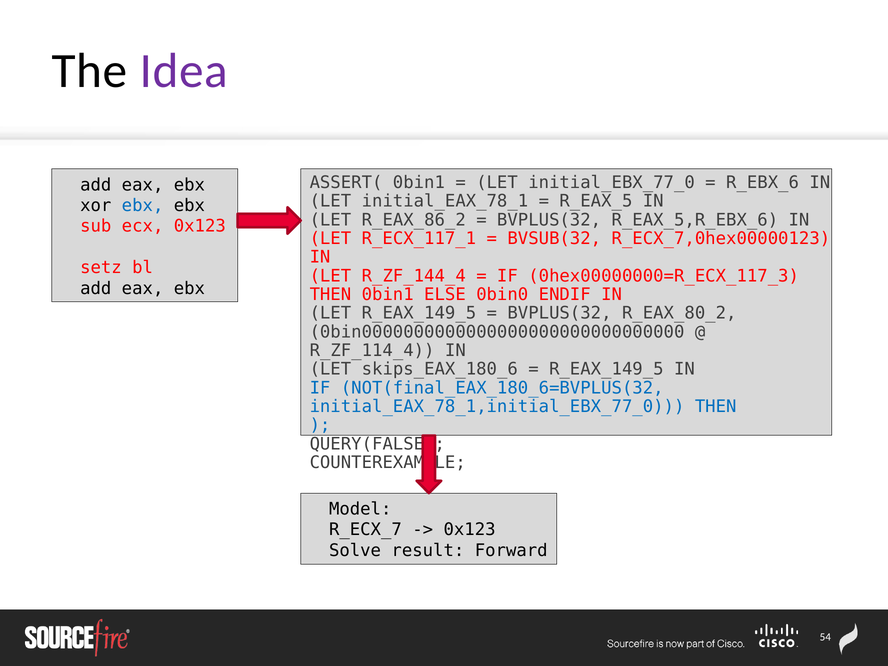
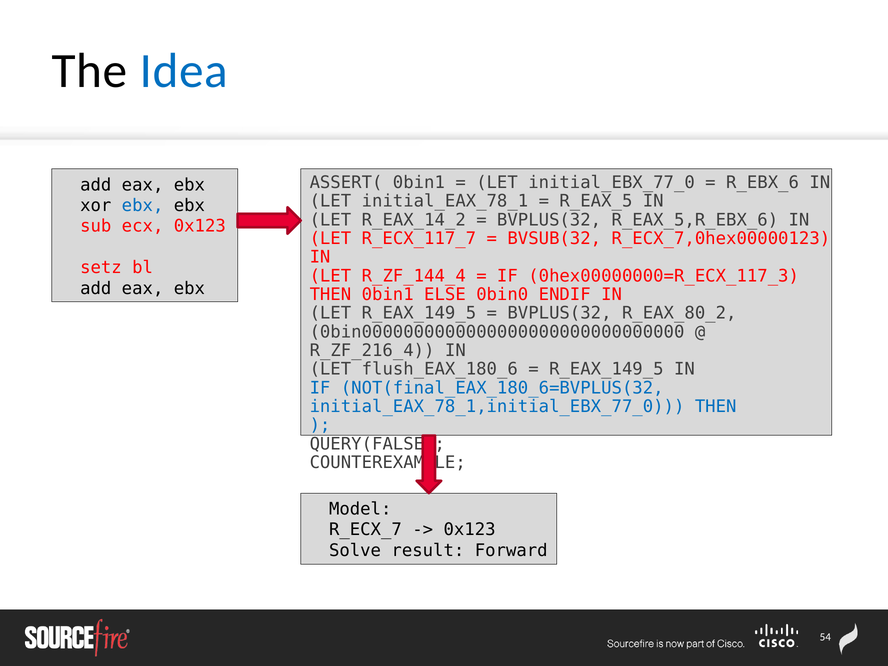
Idea colour: purple -> blue
R_EAX_86_2: R_EAX_86_2 -> R_EAX_14_2
R_ECX_117_1: R_ECX_117_1 -> R_ECX_117_7
R_ZF_114_4: R_ZF_114_4 -> R_ZF_216_4
skips_EAX_180_6: skips_EAX_180_6 -> flush_EAX_180_6
